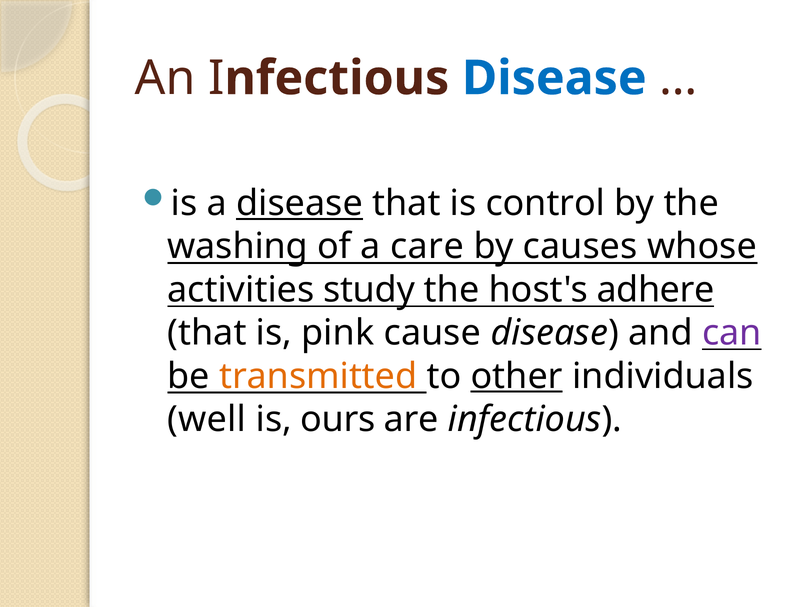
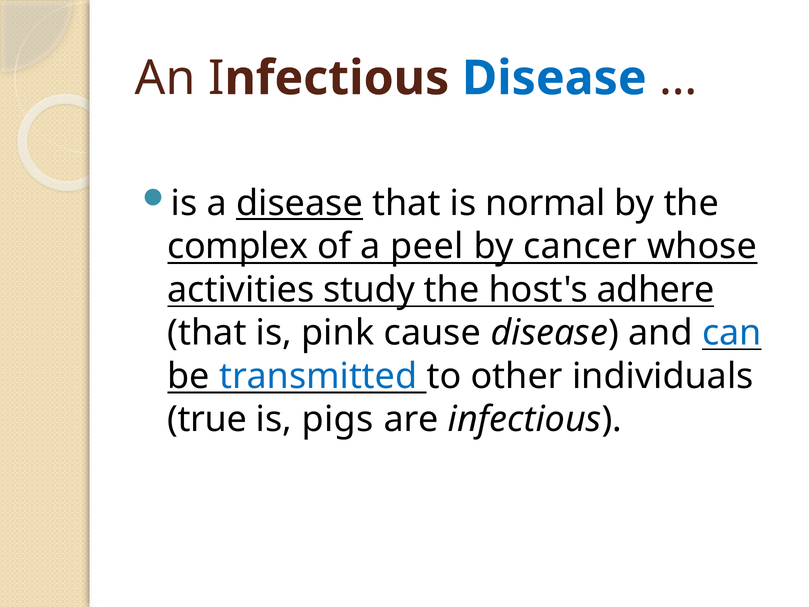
control: control -> normal
washing: washing -> complex
care: care -> peel
causes: causes -> cancer
can colour: purple -> blue
transmitted colour: orange -> blue
other underline: present -> none
well: well -> true
ours: ours -> pigs
